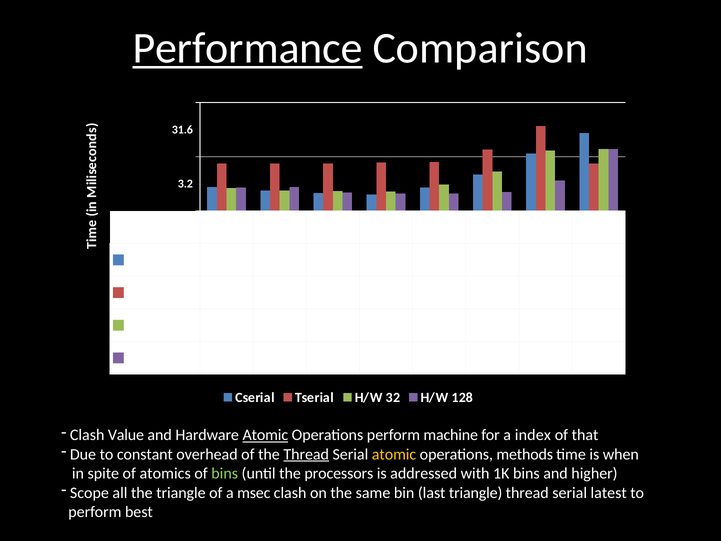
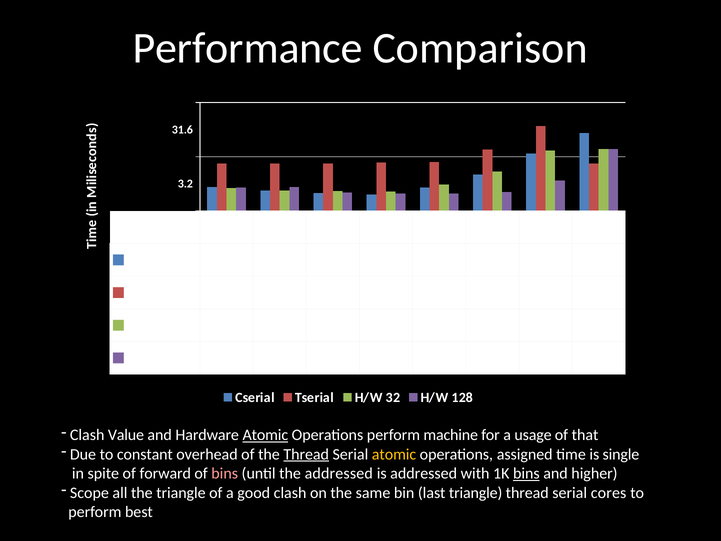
Performance underline: present -> none
index: index -> usage
methods: methods -> assigned
when: when -> single
atomics: atomics -> forward
bins at (225, 473) colour: light green -> pink
the processors: processors -> addressed
bins at (526, 473) underline: none -> present
msec: msec -> good
latest: latest -> cores
